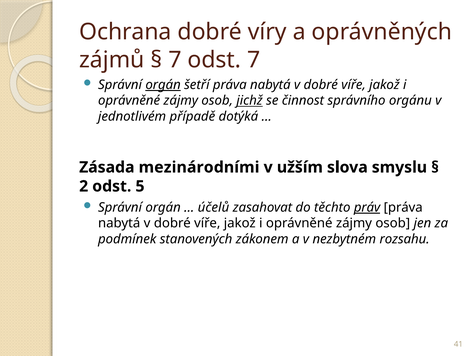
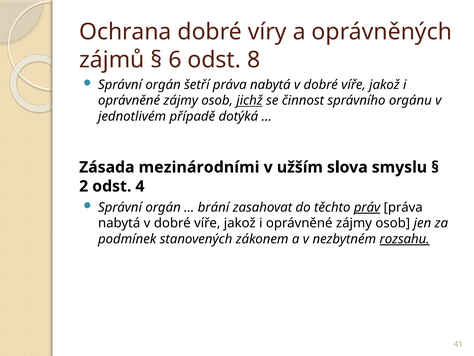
7 at (175, 60): 7 -> 6
odst 7: 7 -> 8
orgán at (163, 85) underline: present -> none
5: 5 -> 4
účelů: účelů -> brání
rozsahu underline: none -> present
